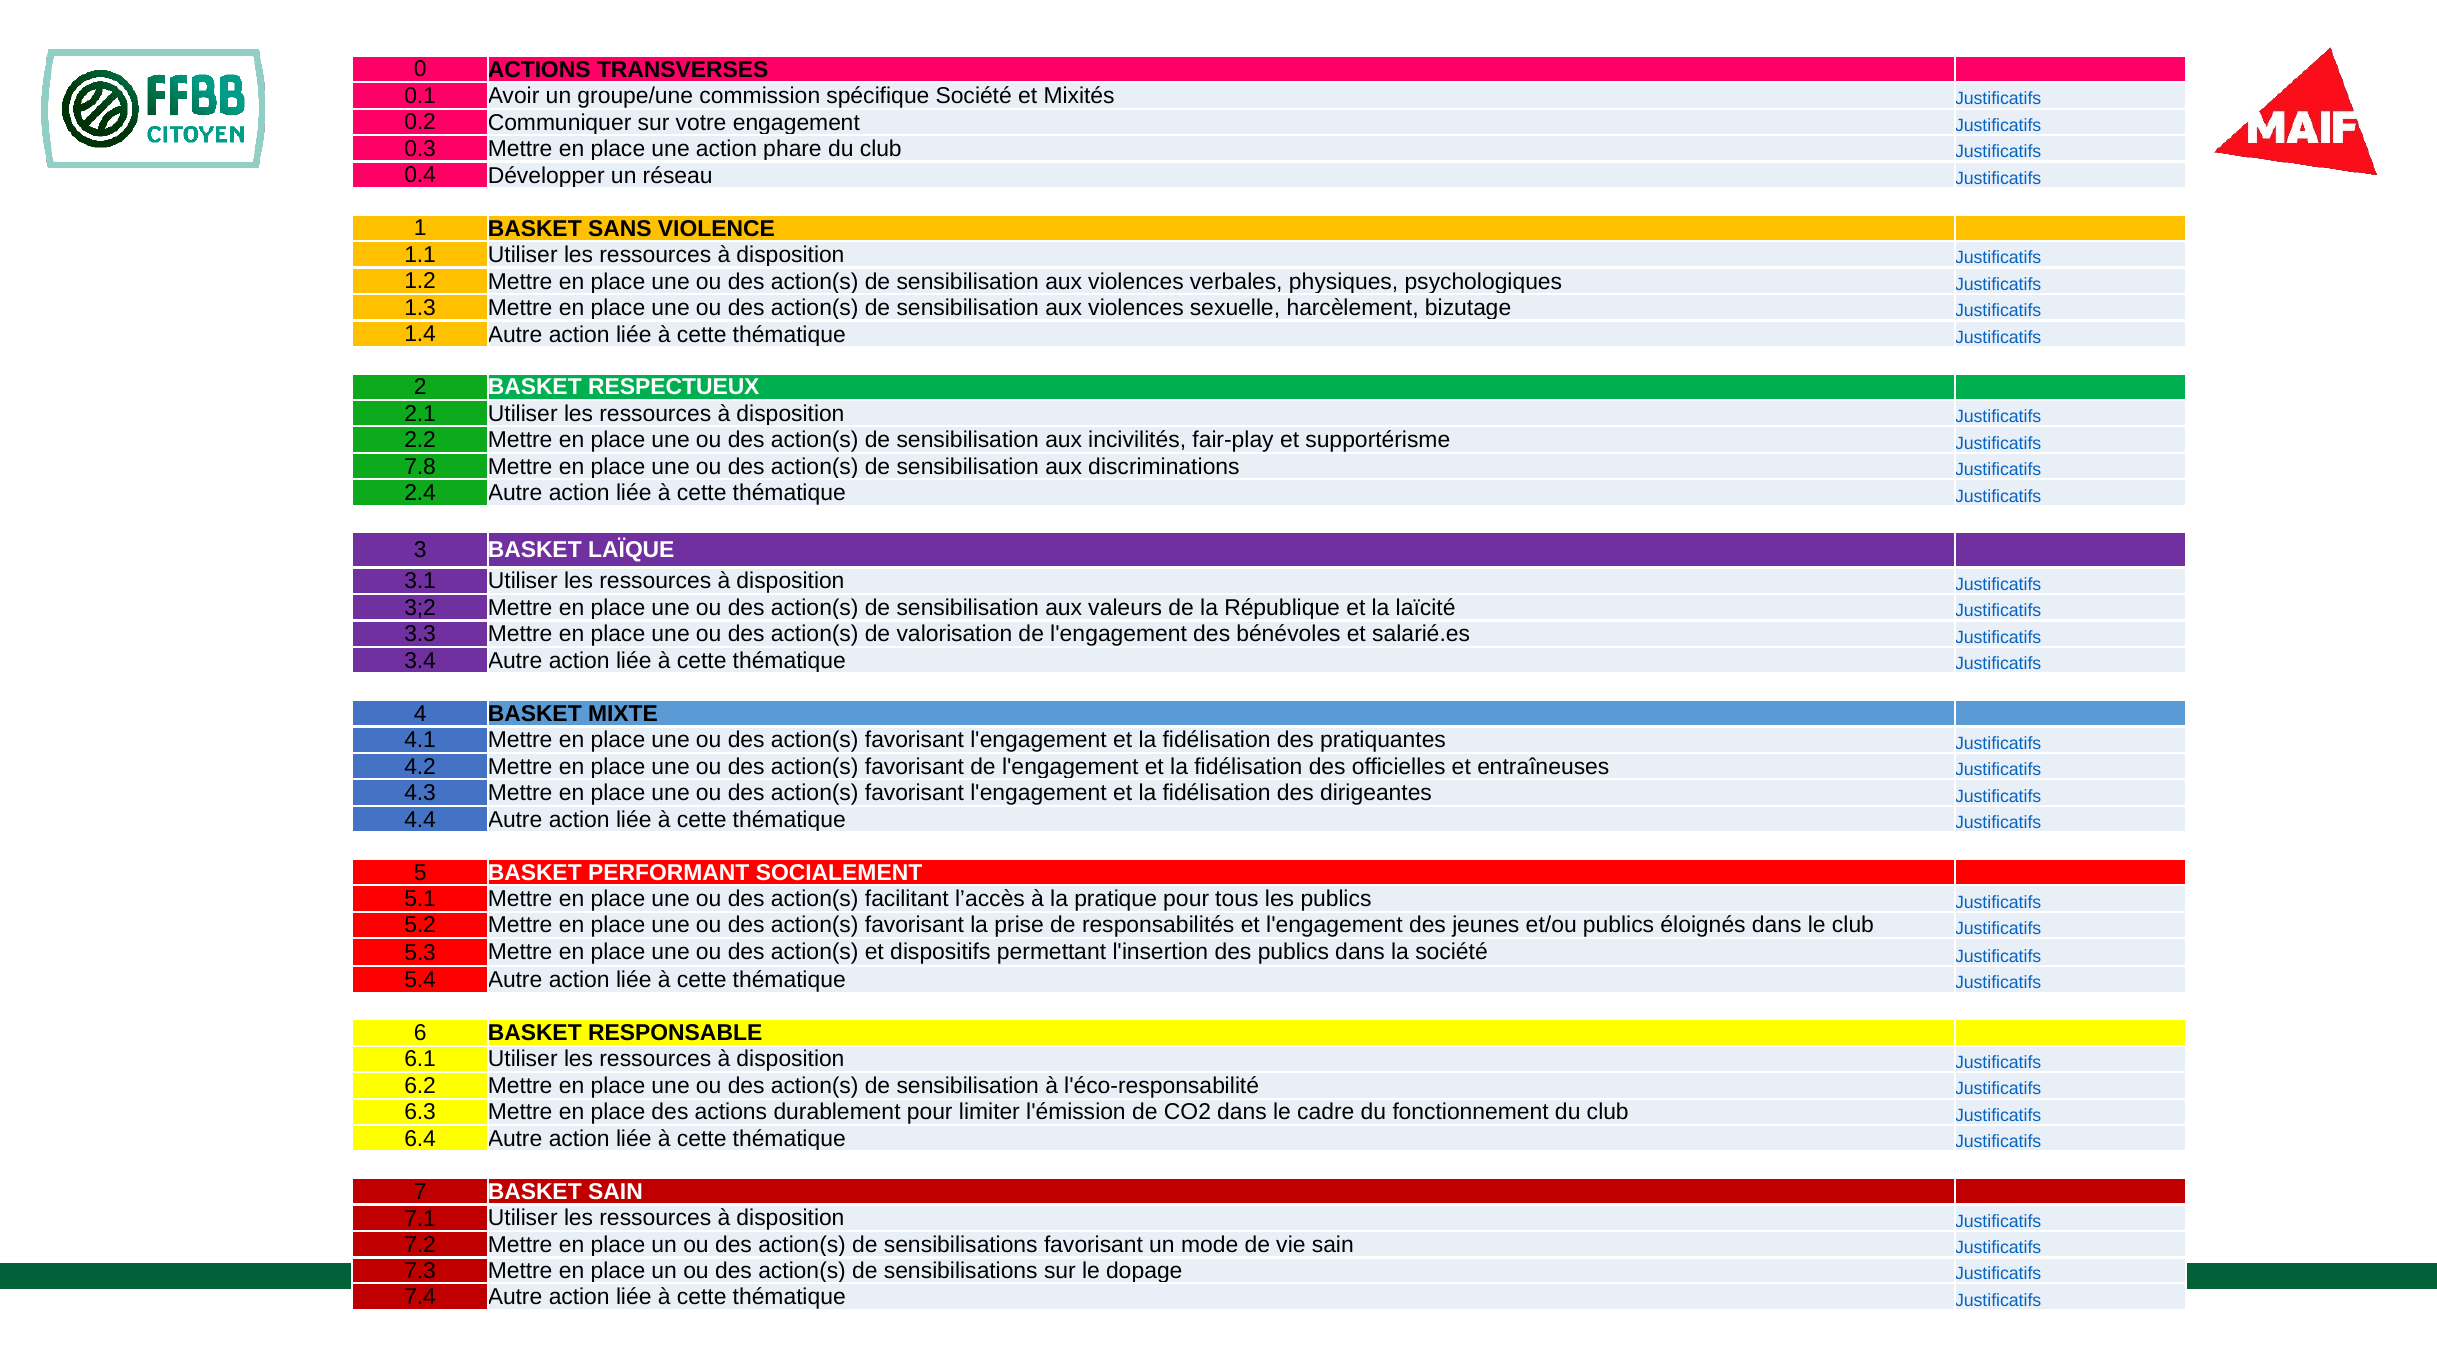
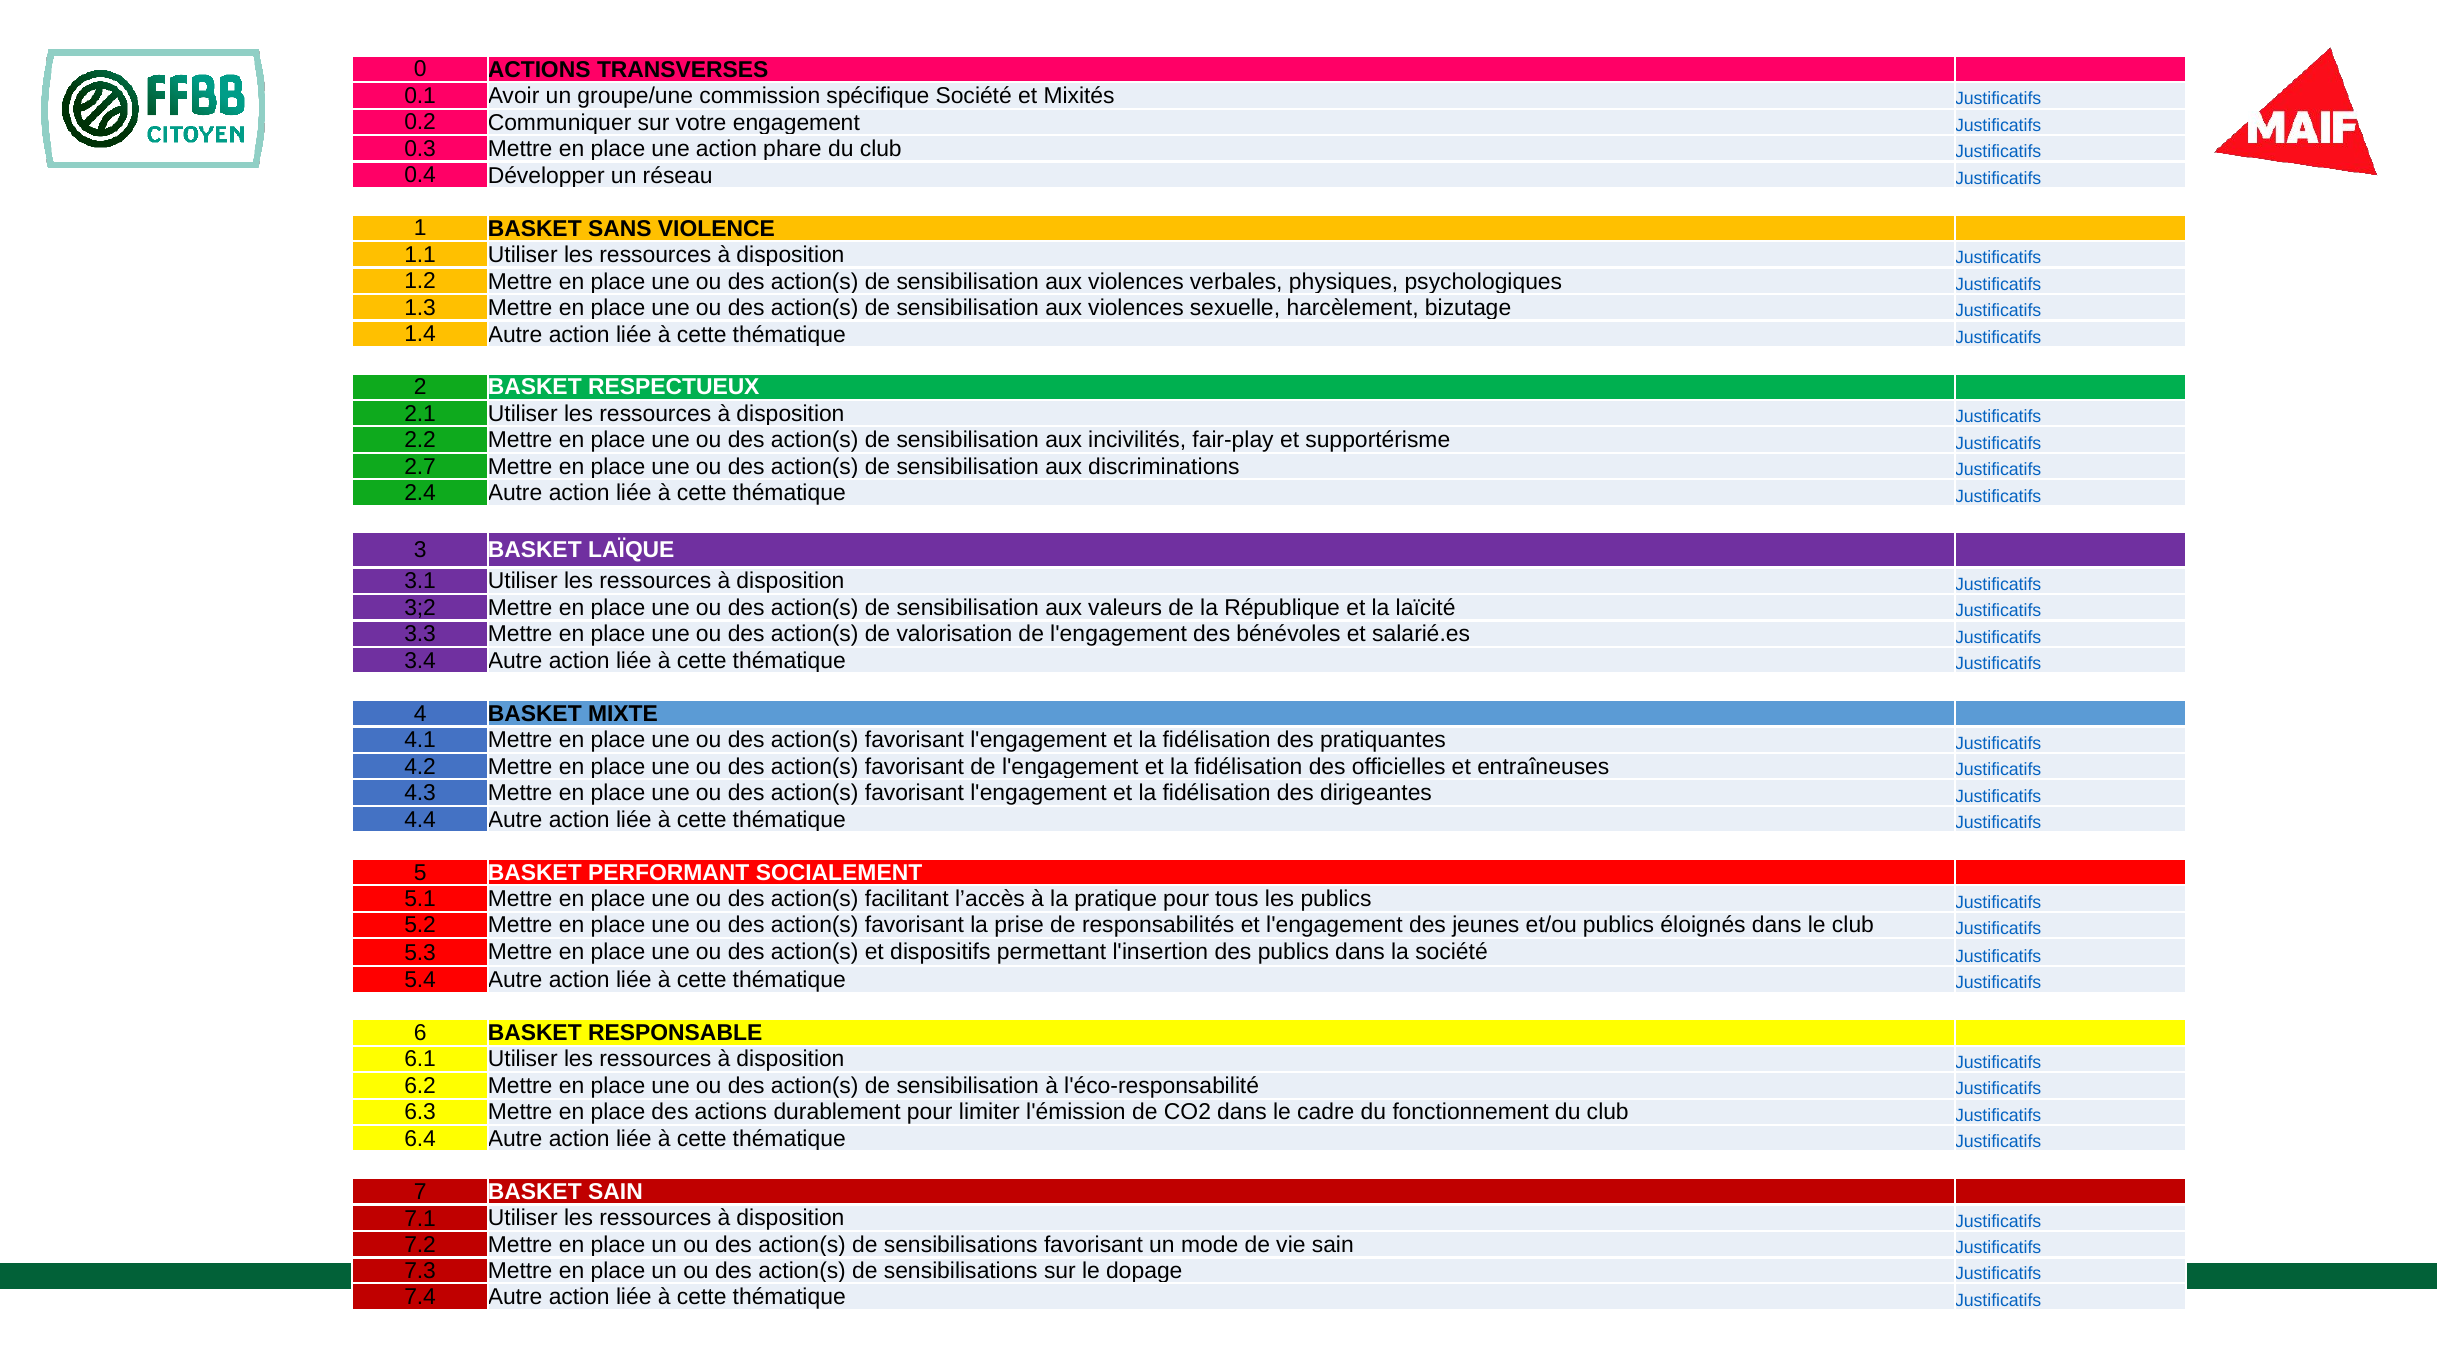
7.8: 7.8 -> 2.7
